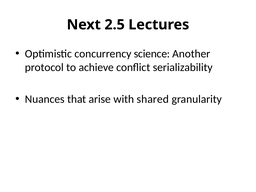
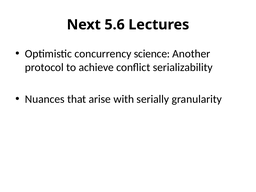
2.5: 2.5 -> 5.6
shared: shared -> serially
